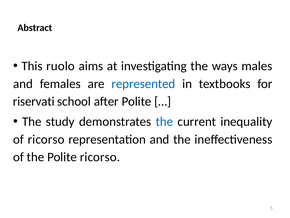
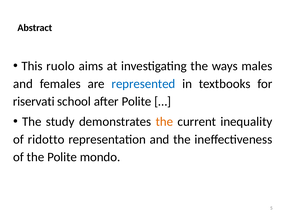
the at (164, 121) colour: blue -> orange
of ricorso: ricorso -> ridotto
Polite ricorso: ricorso -> mondo
